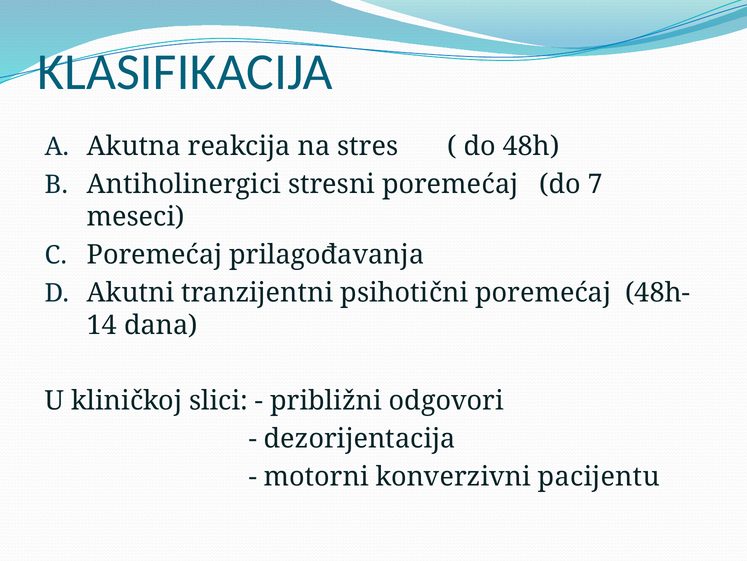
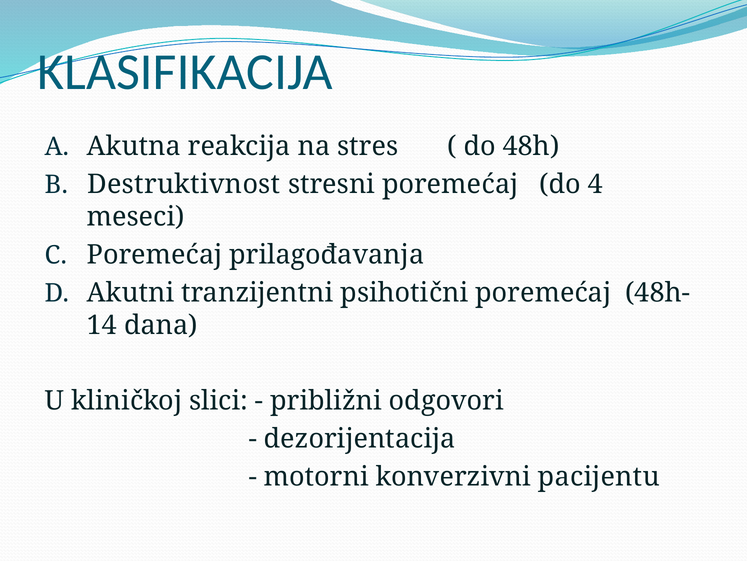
Antiholinergici: Antiholinergici -> Destruktivnost
7: 7 -> 4
